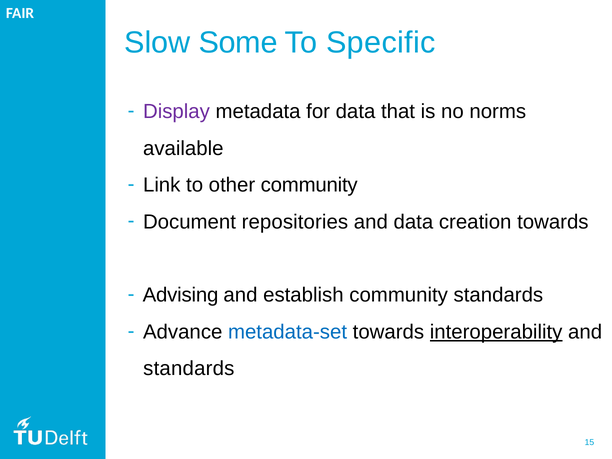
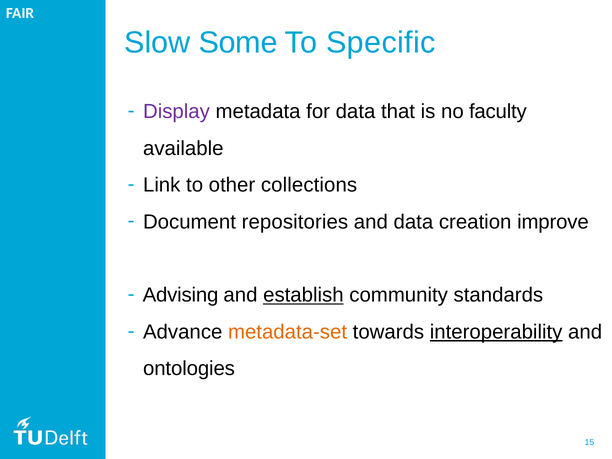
norms: norms -> faculty
other community: community -> collections
creation towards: towards -> improve
establish underline: none -> present
metadata-set colour: blue -> orange
standards at (189, 369): standards -> ontologies
